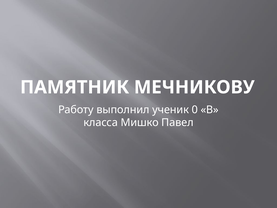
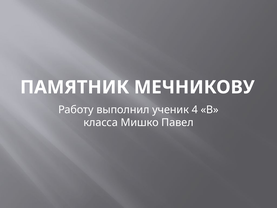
0: 0 -> 4
